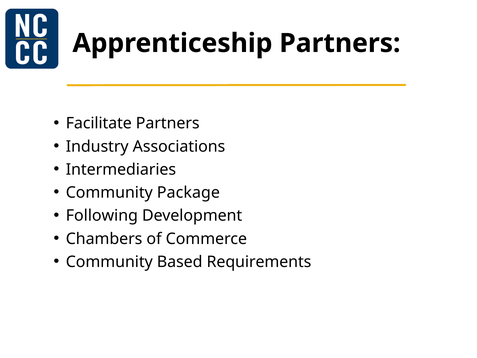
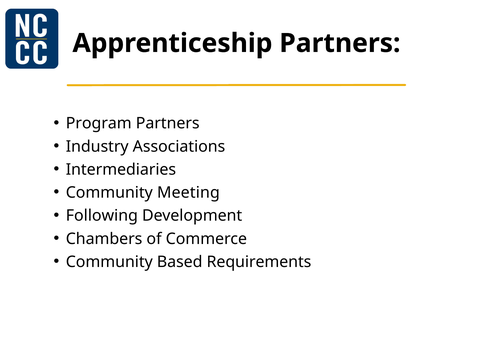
Facilitate: Facilitate -> Program
Package: Package -> Meeting
